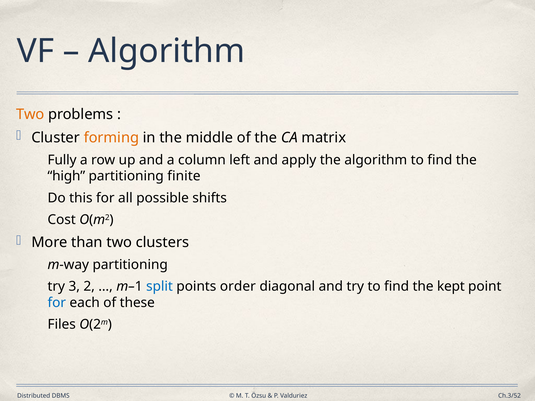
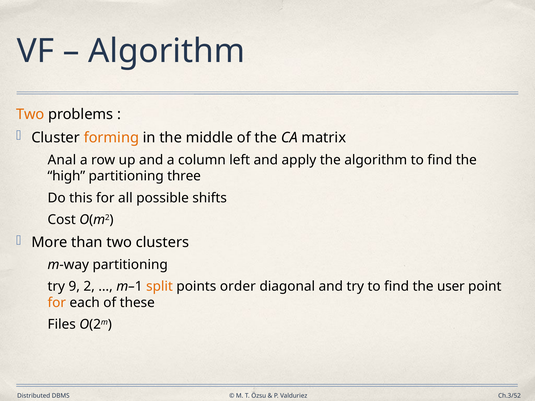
Fully: Fully -> Anal
finite: finite -> three
3: 3 -> 9
split colour: blue -> orange
kept: kept -> user
for at (57, 303) colour: blue -> orange
